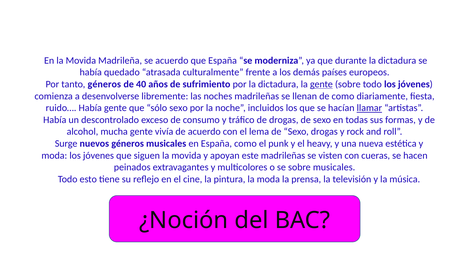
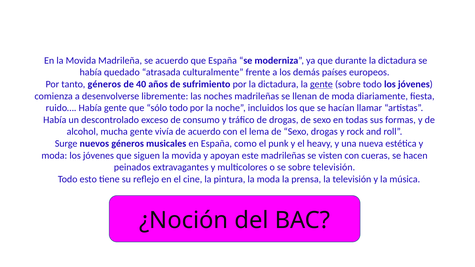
de como: como -> moda
sólo sexo: sexo -> todo
llamar underline: present -> none
sobre musicales: musicales -> televisión
